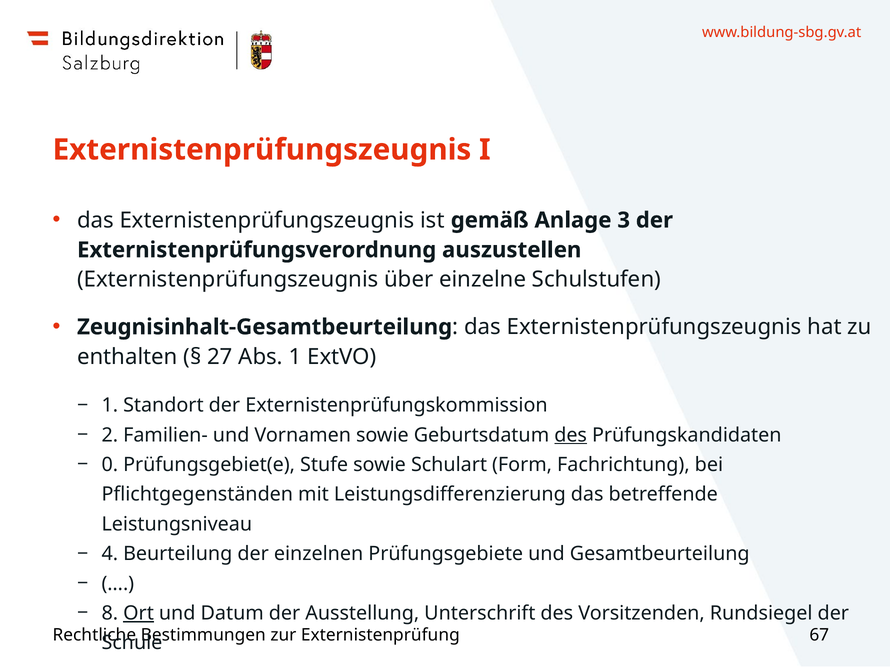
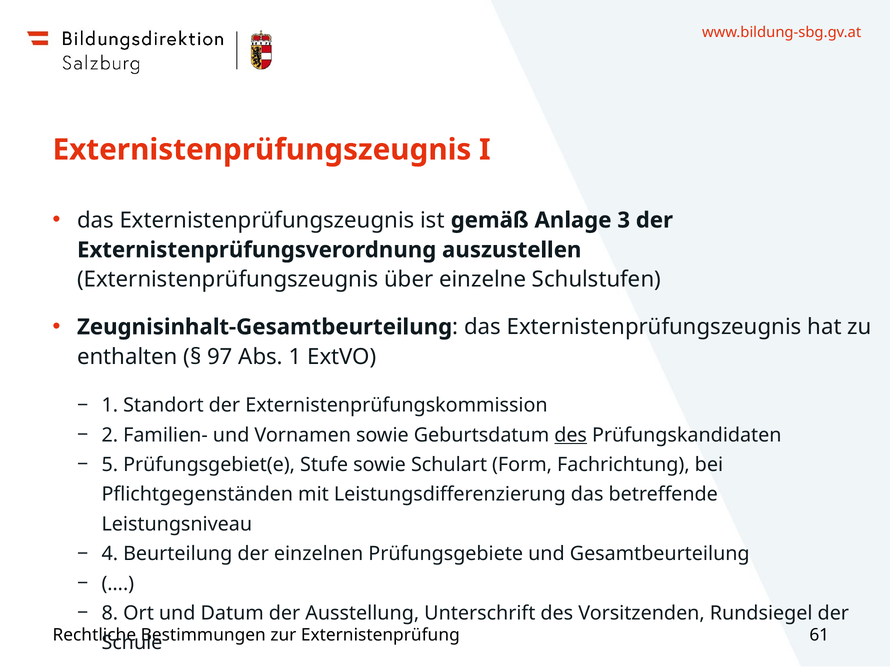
27: 27 -> 97
0: 0 -> 5
Ort underline: present -> none
67: 67 -> 61
